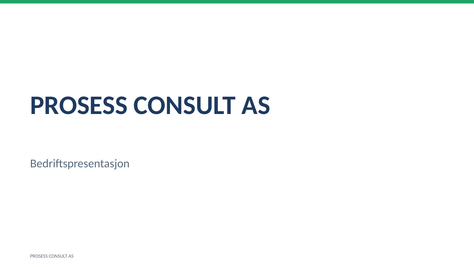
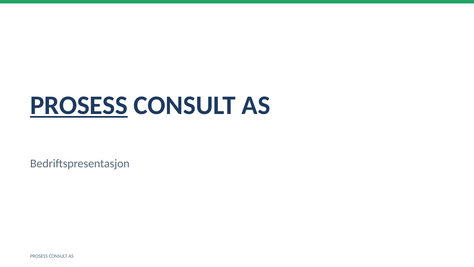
PROSESS at (79, 105) underline: none -> present
